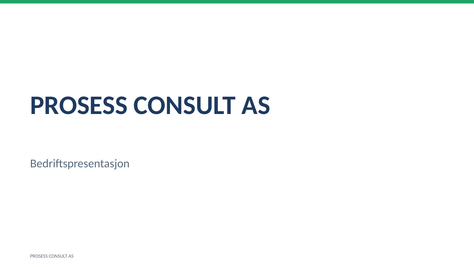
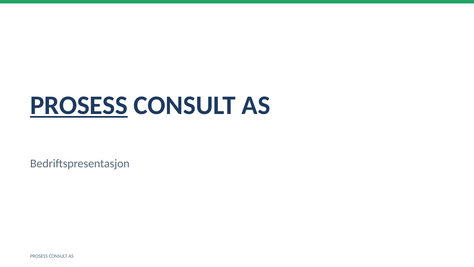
PROSESS at (79, 105) underline: none -> present
